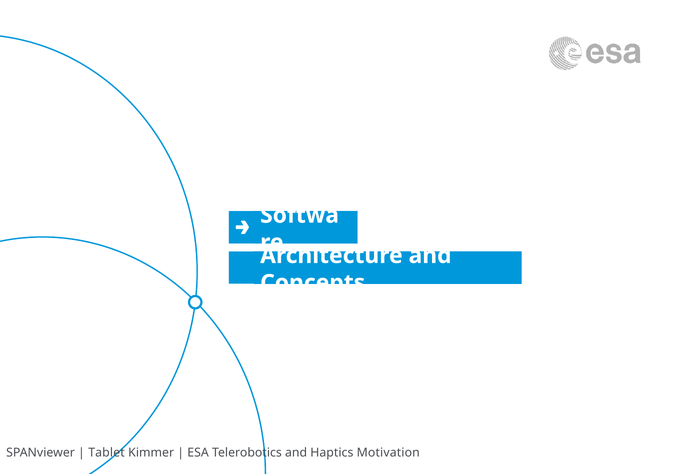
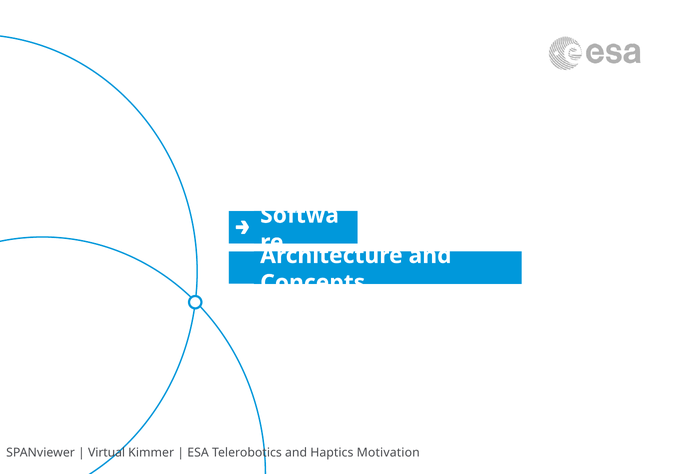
Tablet: Tablet -> Virtual
